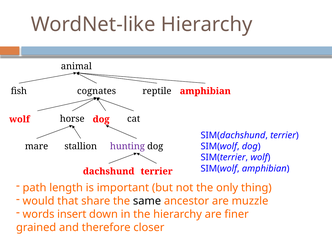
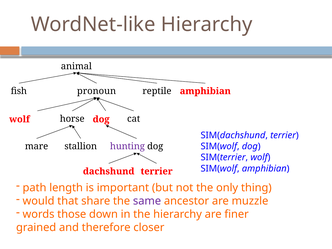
cognates: cognates -> pronoun
same colour: black -> purple
insert: insert -> those
